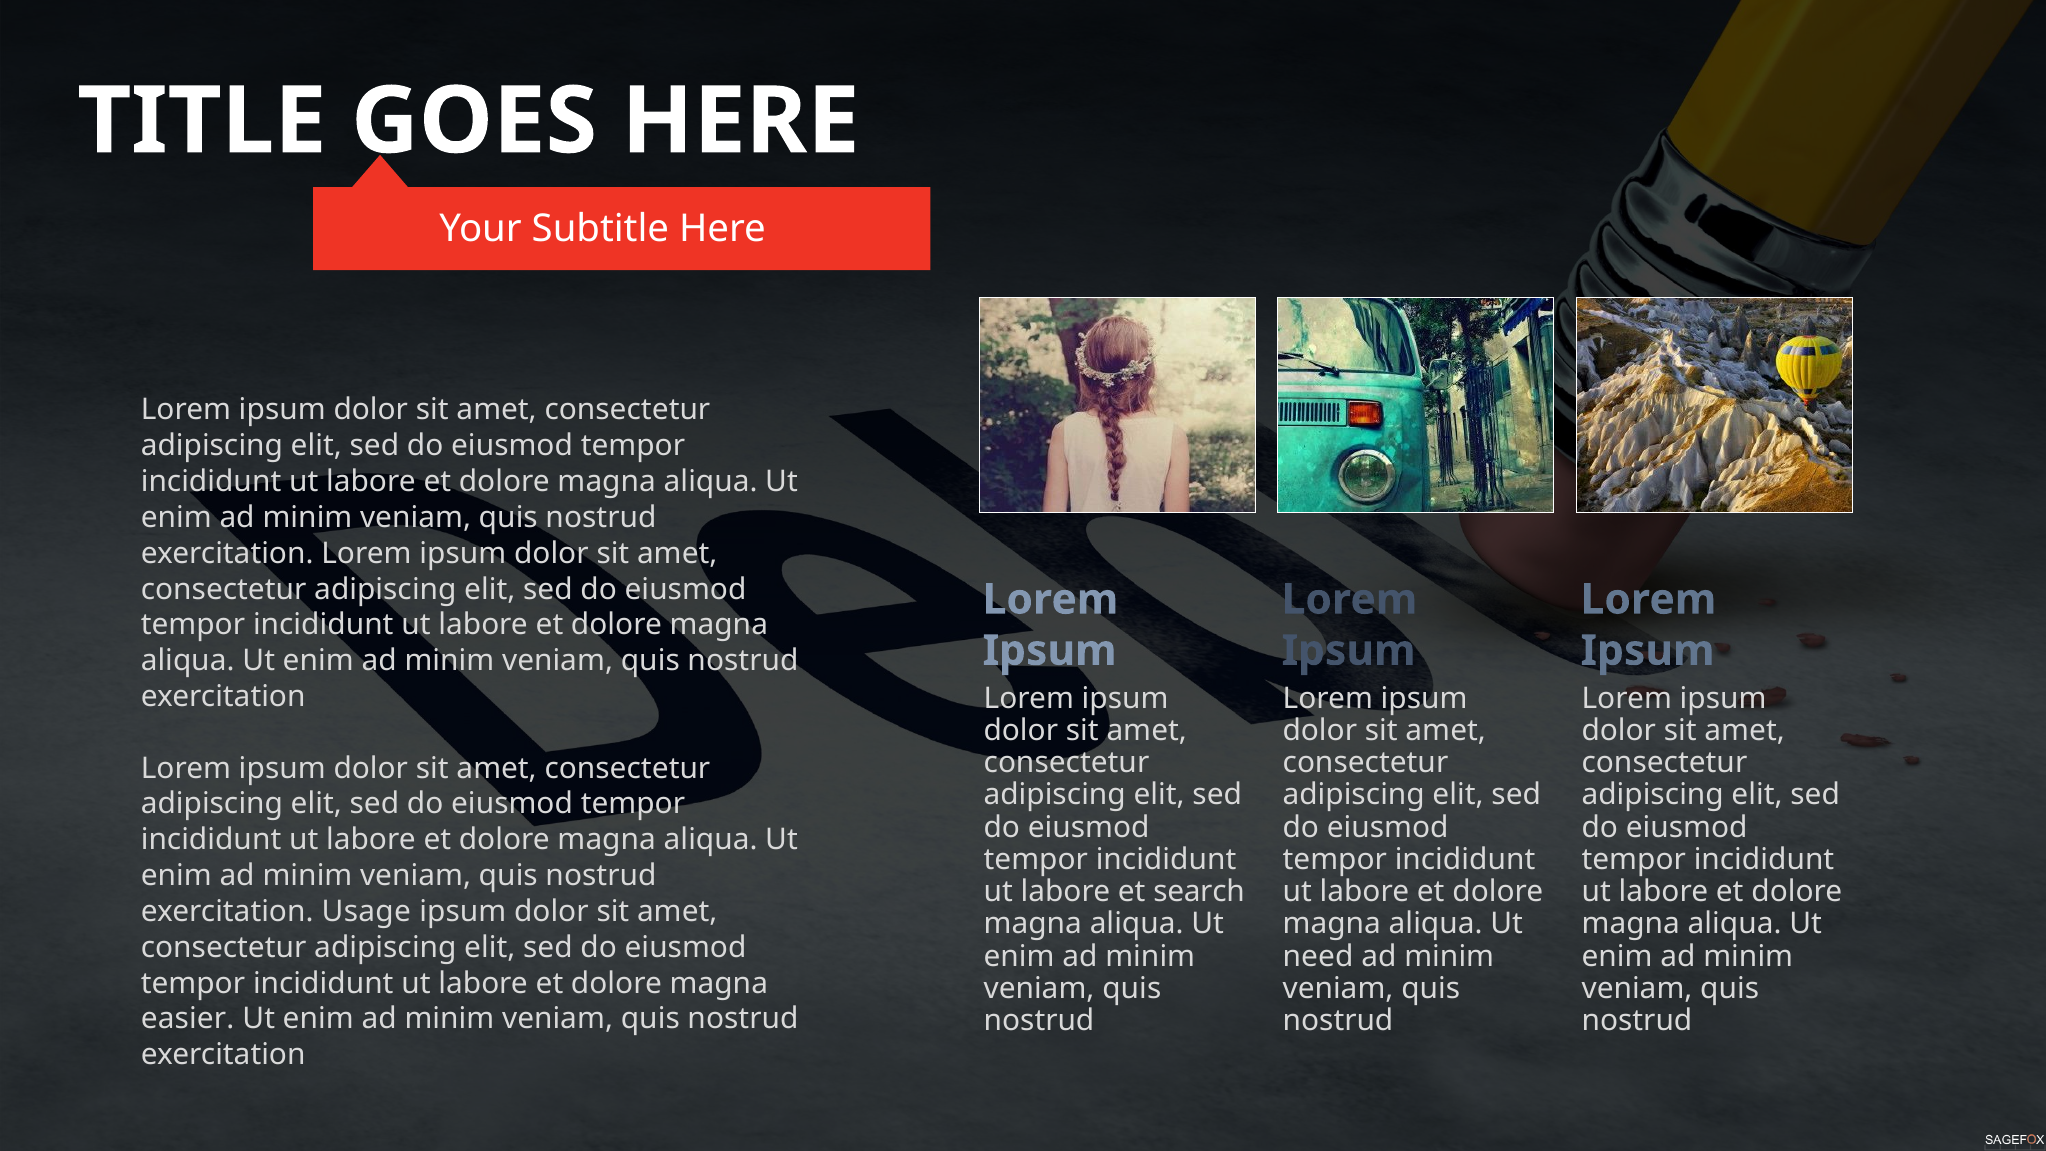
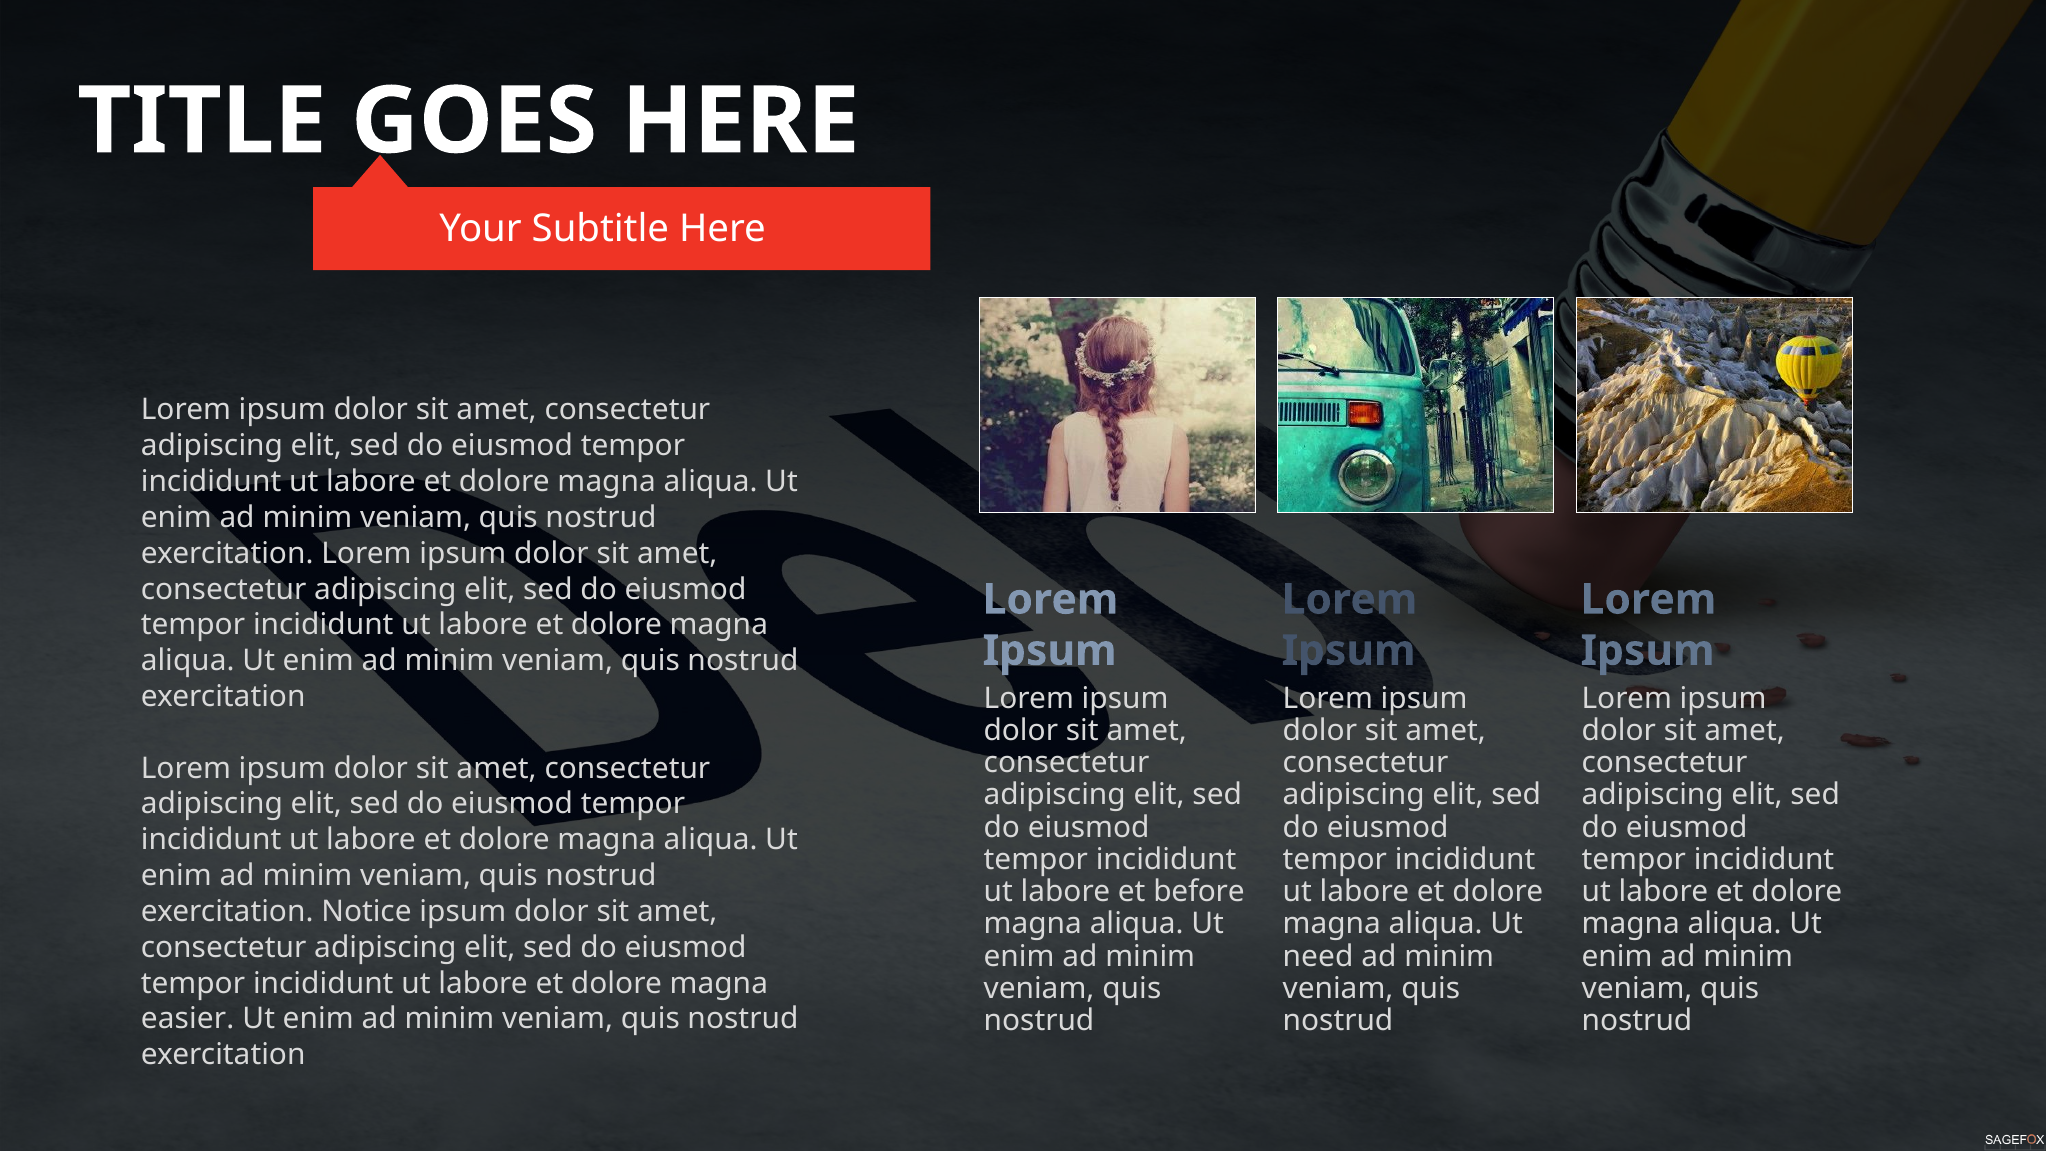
search: search -> before
Usage: Usage -> Notice
